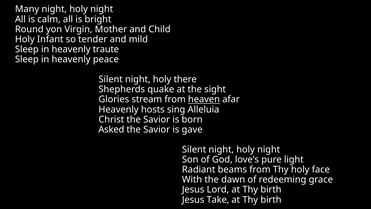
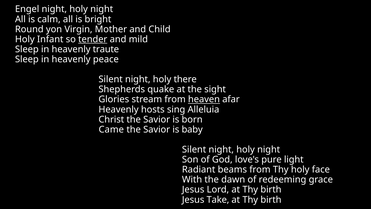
Many: Many -> Engel
tender underline: none -> present
Asked: Asked -> Came
gave: gave -> baby
